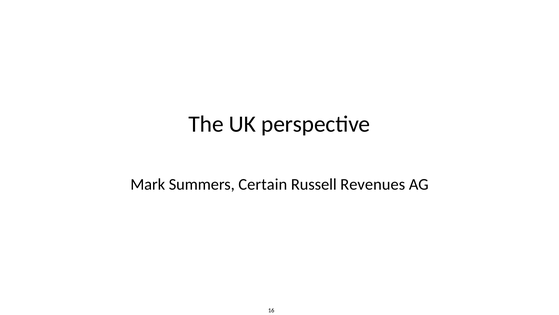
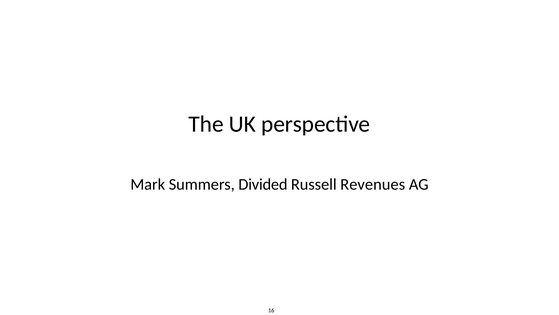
Certain: Certain -> Divided
